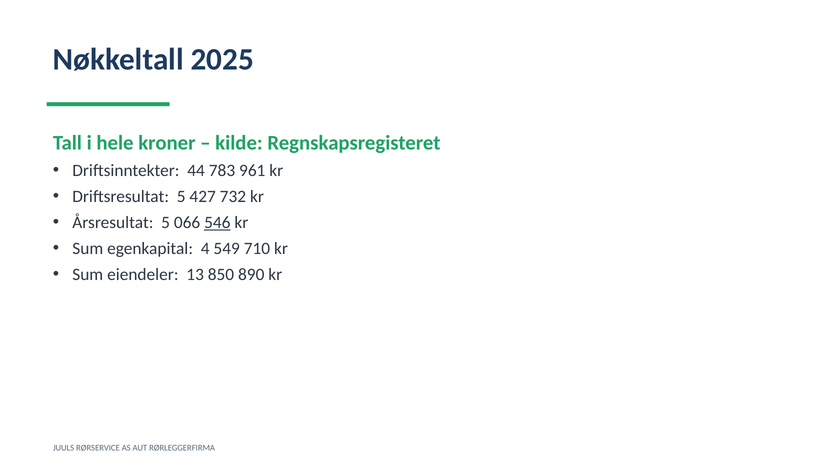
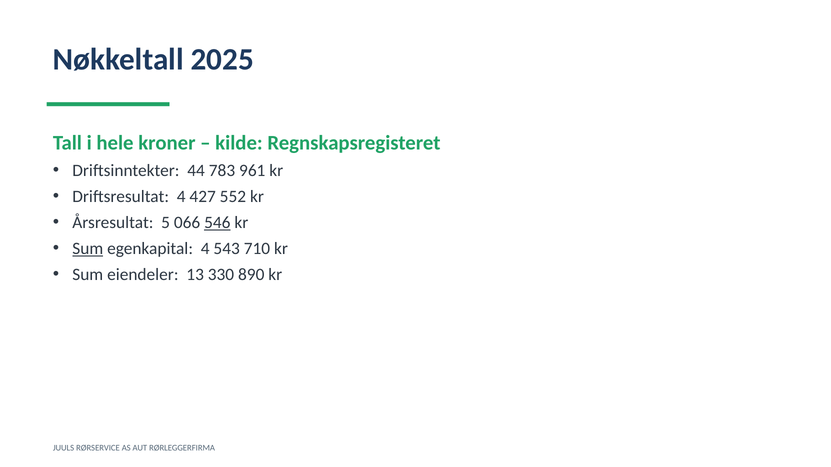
Driftsresultat 5: 5 -> 4
732: 732 -> 552
Sum at (88, 249) underline: none -> present
549: 549 -> 543
850: 850 -> 330
